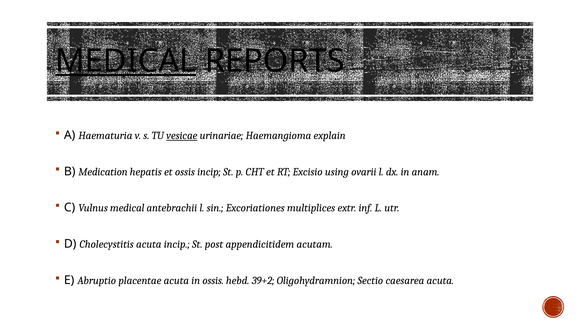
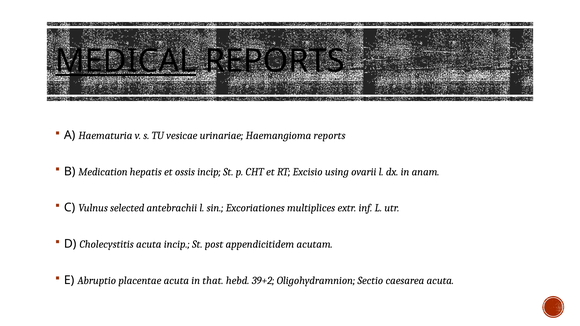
vesicae underline: present -> none
Haemangioma explain: explain -> reports
Vulnus medical: medical -> selected
in ossis: ossis -> that
